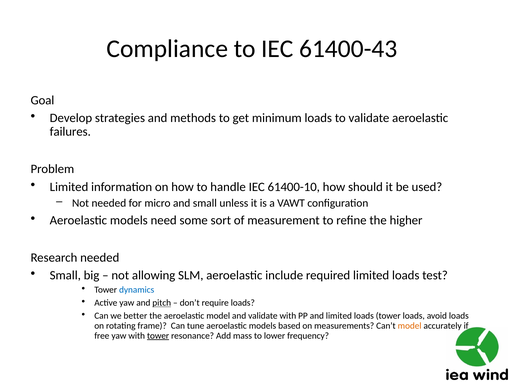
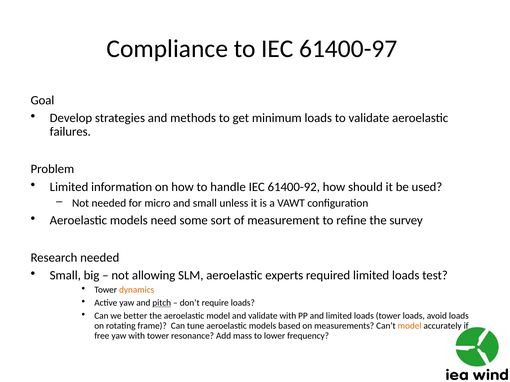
61400-43: 61400-43 -> 61400-97
61400-10: 61400-10 -> 61400-92
higher: higher -> survey
include: include -> experts
dynamics colour: blue -> orange
tower at (158, 336) underline: present -> none
